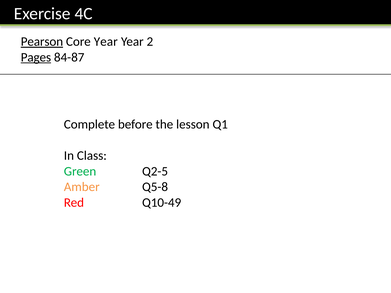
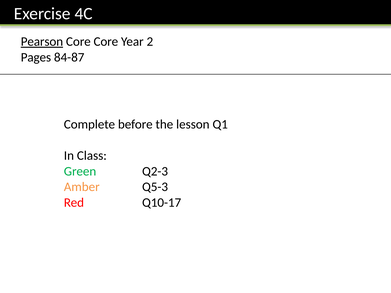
Core Year: Year -> Core
Pages underline: present -> none
Q2-5: Q2-5 -> Q2-3
Q5-8: Q5-8 -> Q5-3
Q10-49: Q10-49 -> Q10-17
